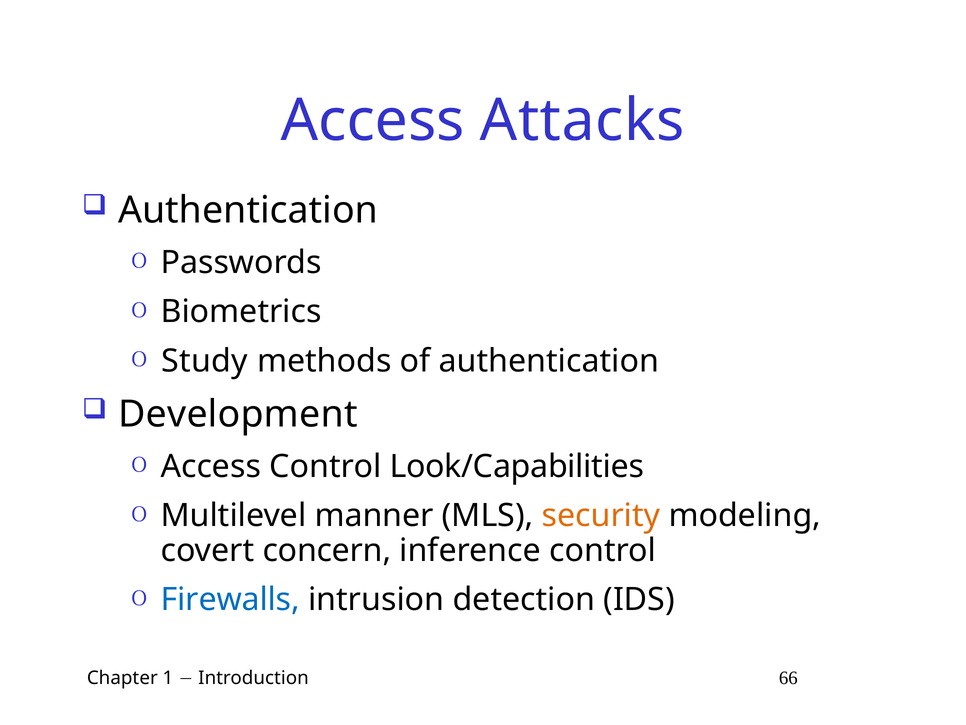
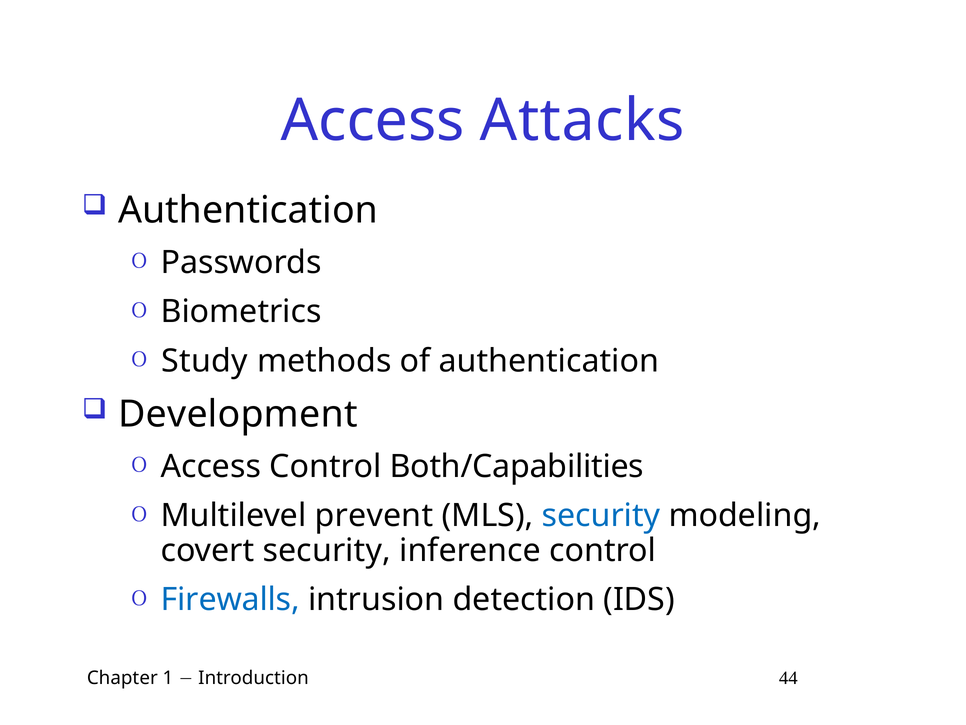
Look/Capabilities: Look/Capabilities -> Both/Capabilities
manner: manner -> prevent
security at (601, 515) colour: orange -> blue
covert concern: concern -> security
66: 66 -> 44
